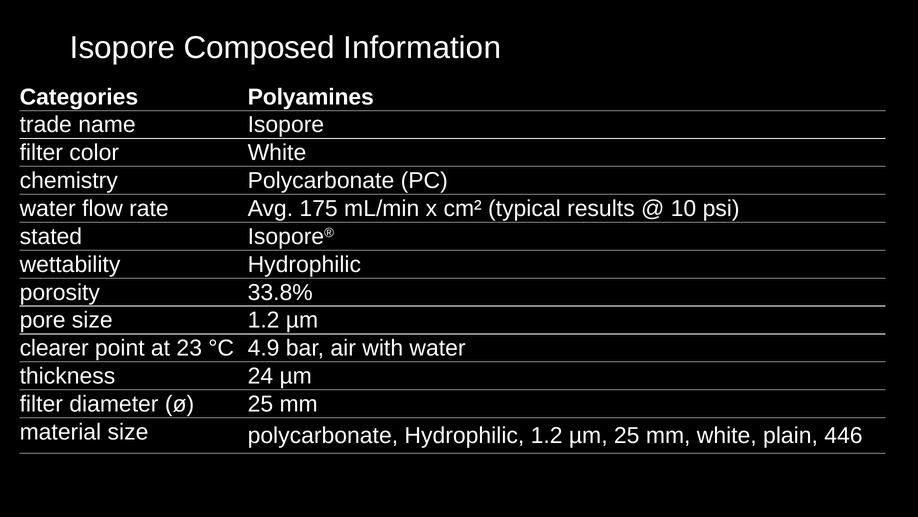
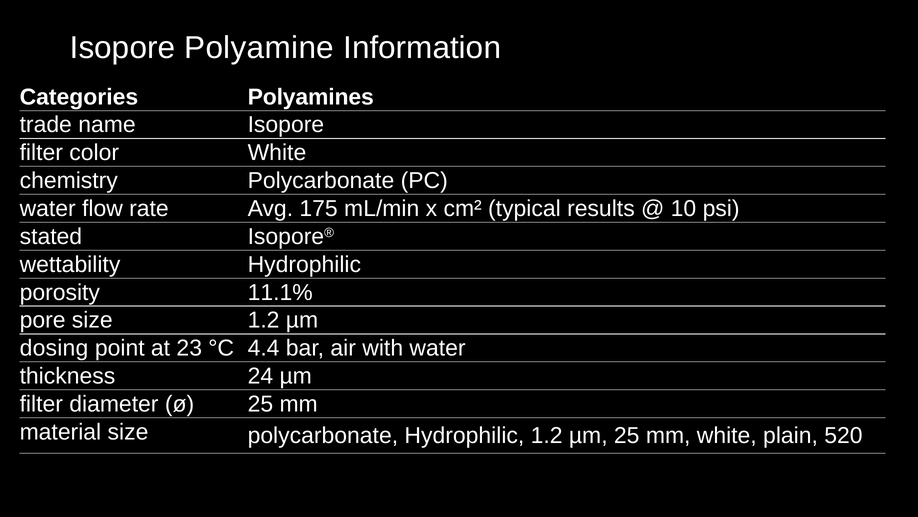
Composed: Composed -> Polyamine
33.8%: 33.8% -> 11.1%
clearer: clearer -> dosing
4.9: 4.9 -> 4.4
446: 446 -> 520
